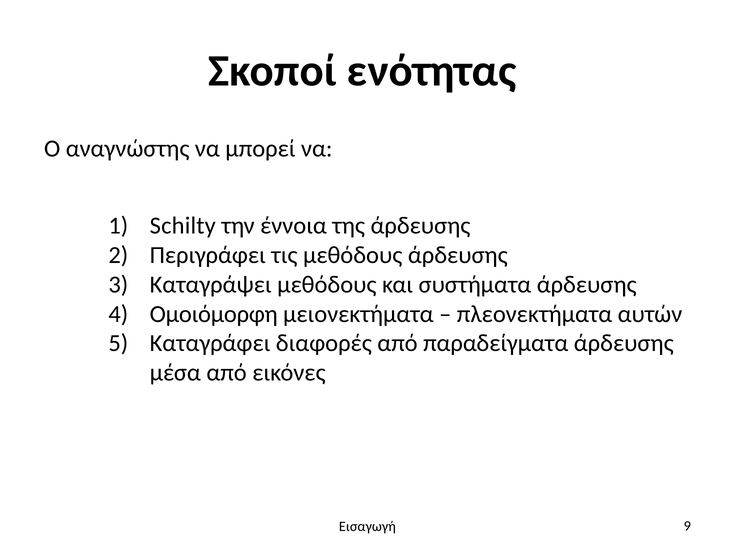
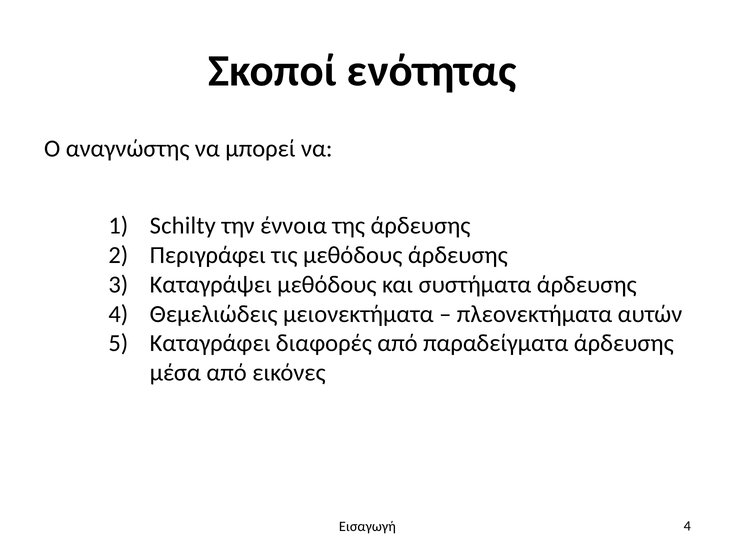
Ομοιόμορφη: Ομοιόμορφη -> Θεμελιώδεις
Εισαγωγή 9: 9 -> 4
